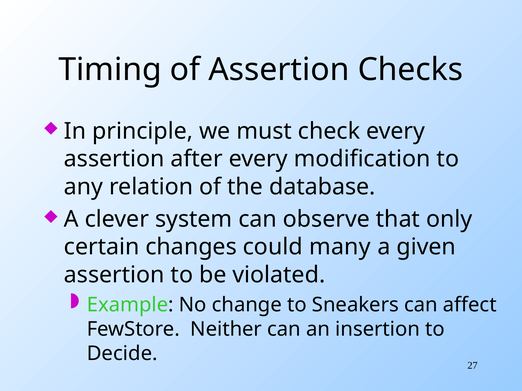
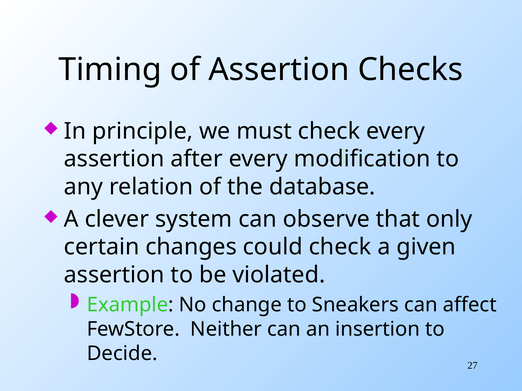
could many: many -> check
